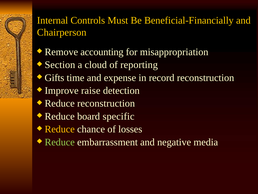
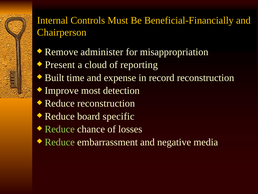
accounting: accounting -> administer
Section: Section -> Present
Gifts: Gifts -> Built
raise: raise -> most
Reduce at (60, 129) colour: yellow -> light green
